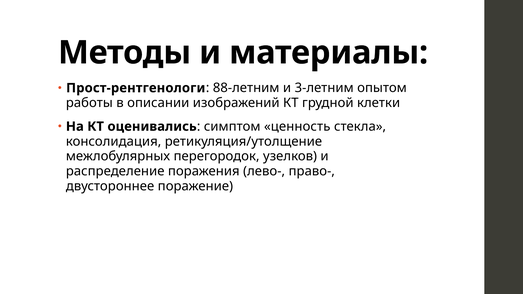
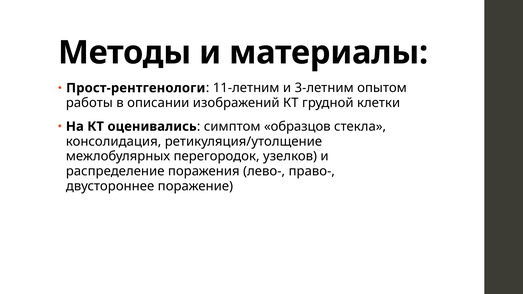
88-летним: 88-летним -> 11-летним
ценность: ценность -> образцов
